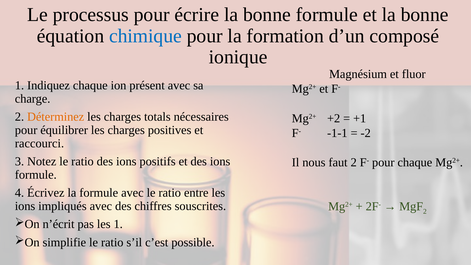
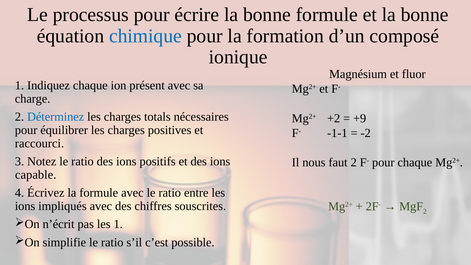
Déterminez colour: orange -> blue
+1: +1 -> +9
formule at (36, 175): formule -> capable
